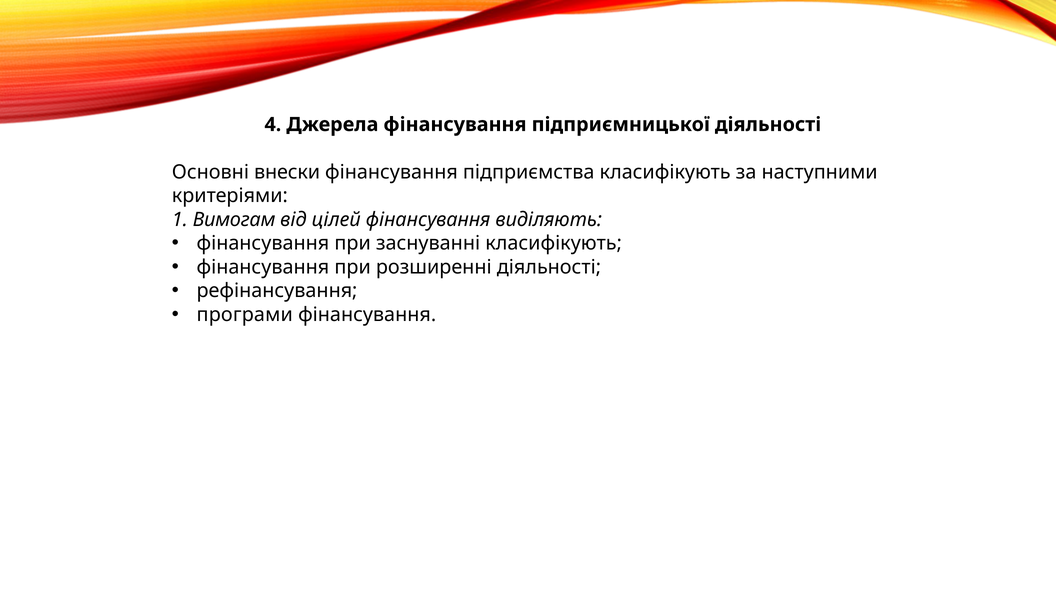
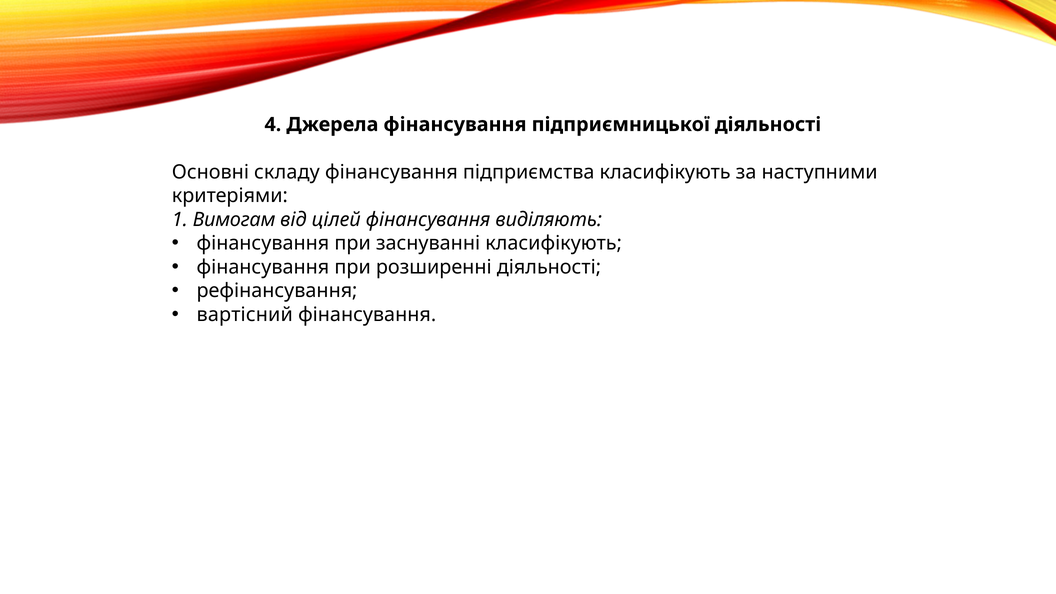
внески: внески -> складу
програми: програми -> вартісний
